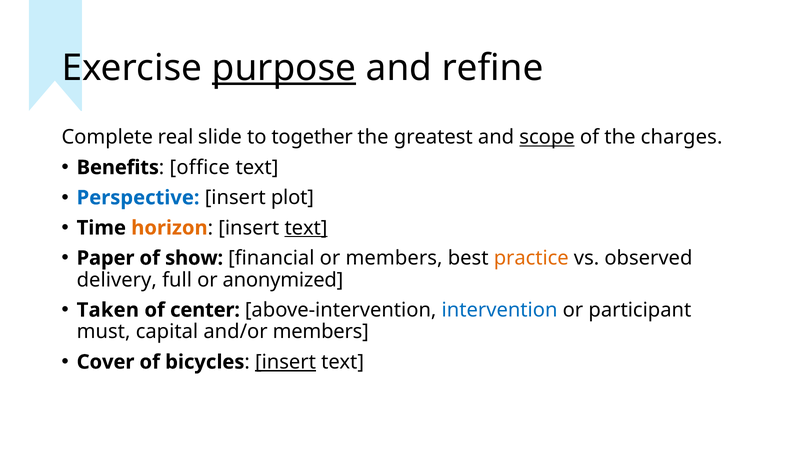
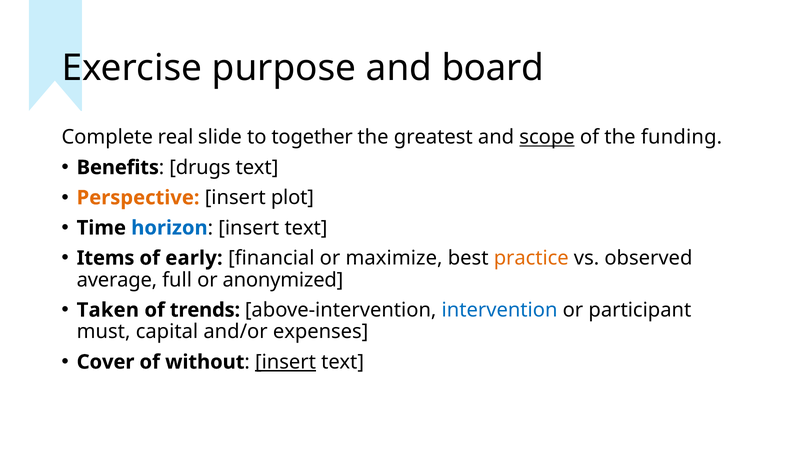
purpose underline: present -> none
refine: refine -> board
charges: charges -> funding
office: office -> drugs
Perspective colour: blue -> orange
horizon colour: orange -> blue
text at (306, 228) underline: present -> none
Paper: Paper -> Items
show: show -> early
or members: members -> maximize
delivery: delivery -> average
center: center -> trends
and/or members: members -> expenses
bicycles: bicycles -> without
